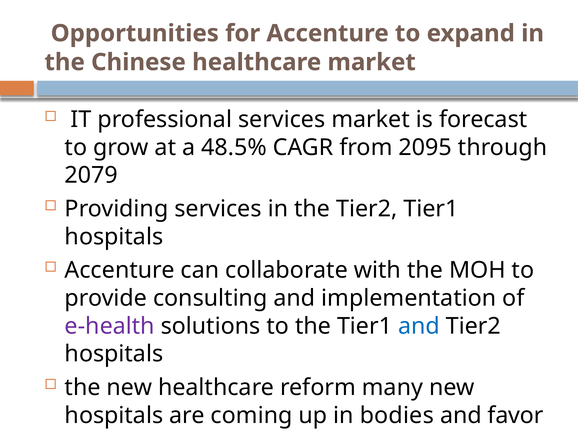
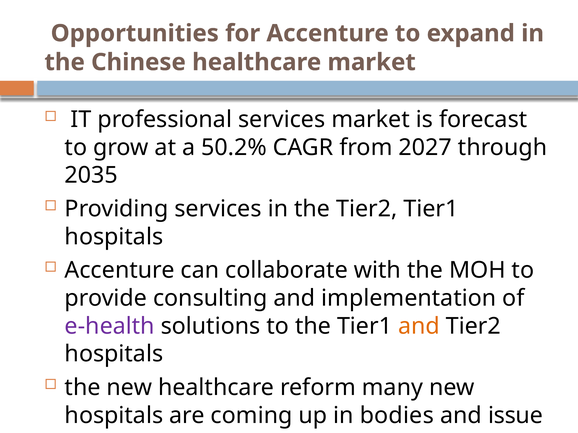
48.5%: 48.5% -> 50.2%
2095: 2095 -> 2027
2079: 2079 -> 2035
and at (419, 326) colour: blue -> orange
favor: favor -> issue
